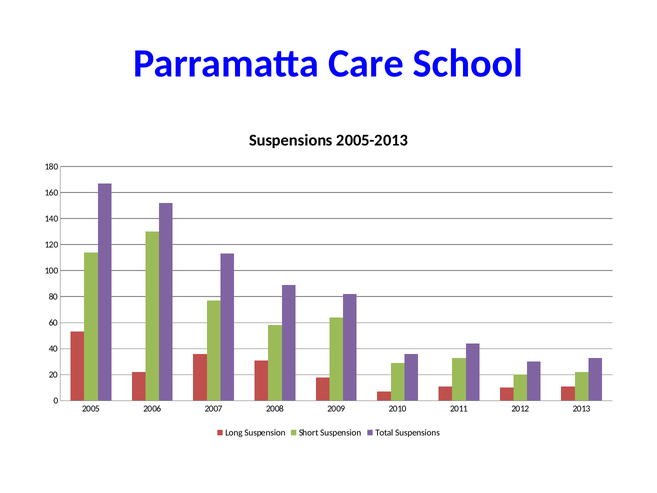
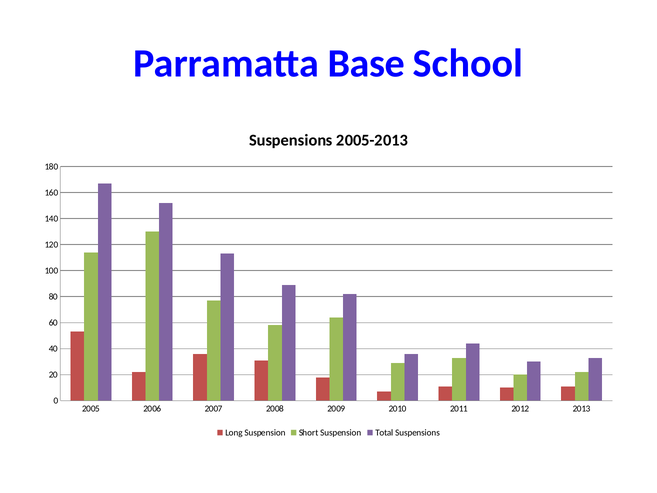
Care: Care -> Base
